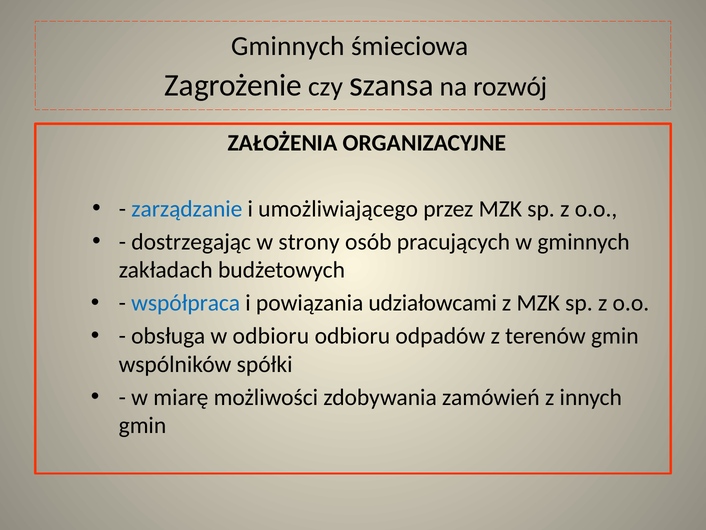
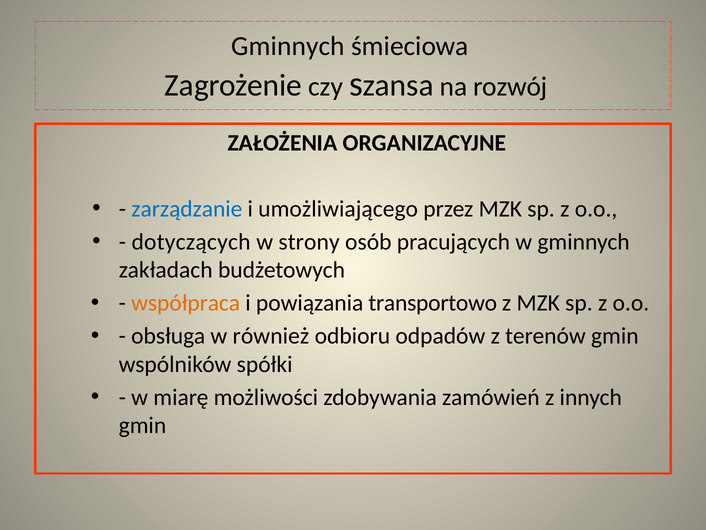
dostrzegając: dostrzegając -> dotyczących
współpraca colour: blue -> orange
udziałowcami: udziałowcami -> transportowo
w odbioru: odbioru -> również
